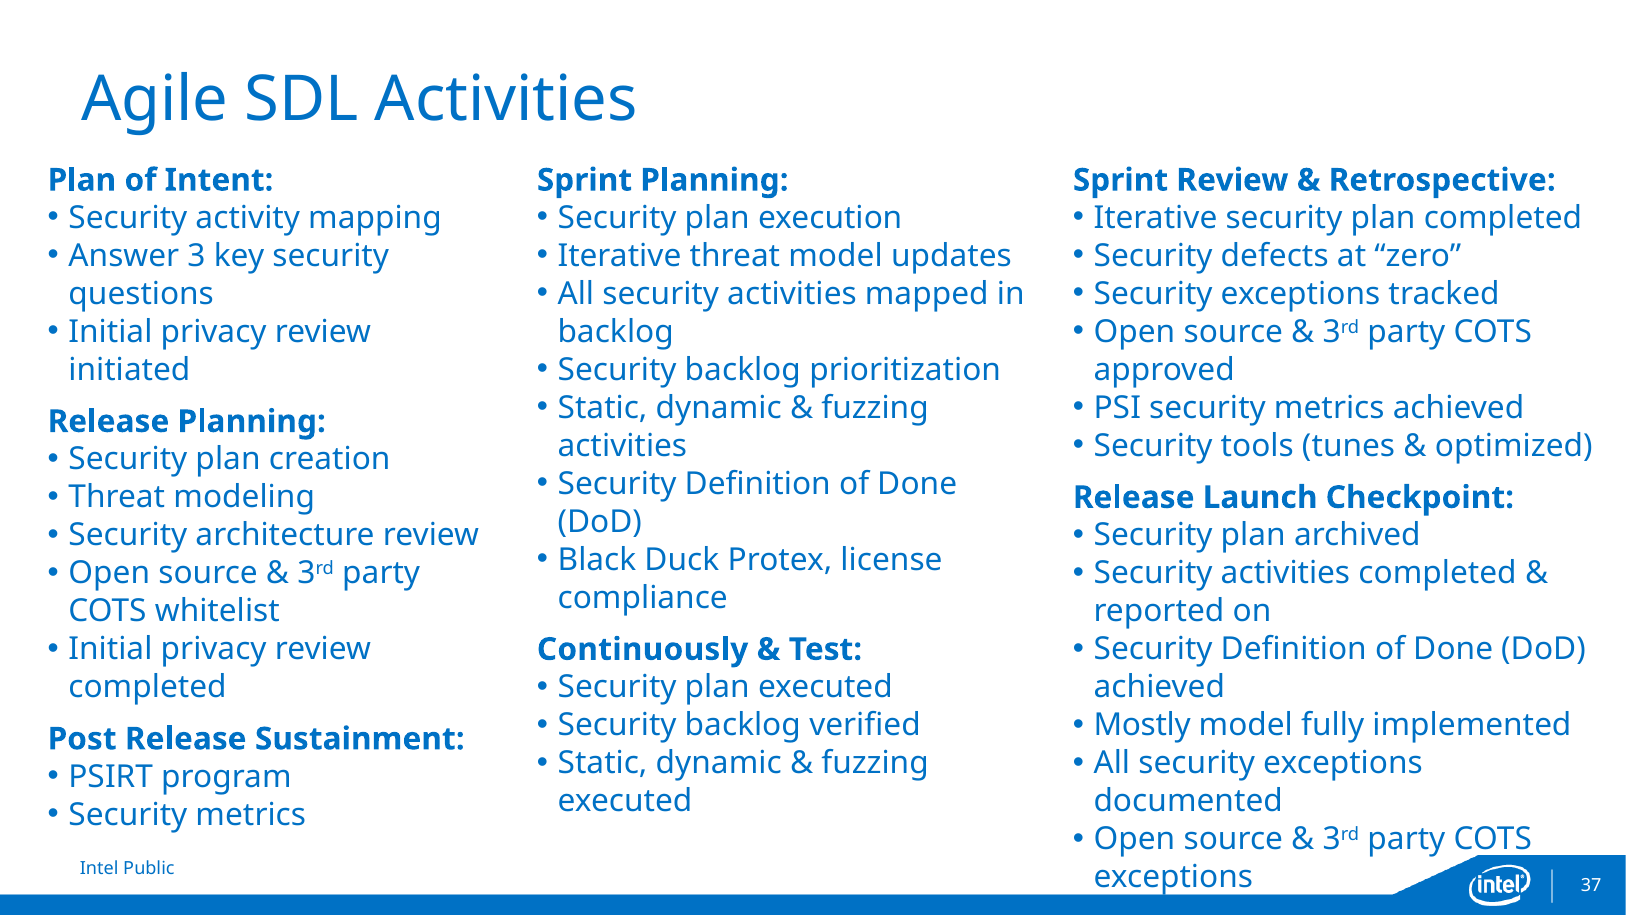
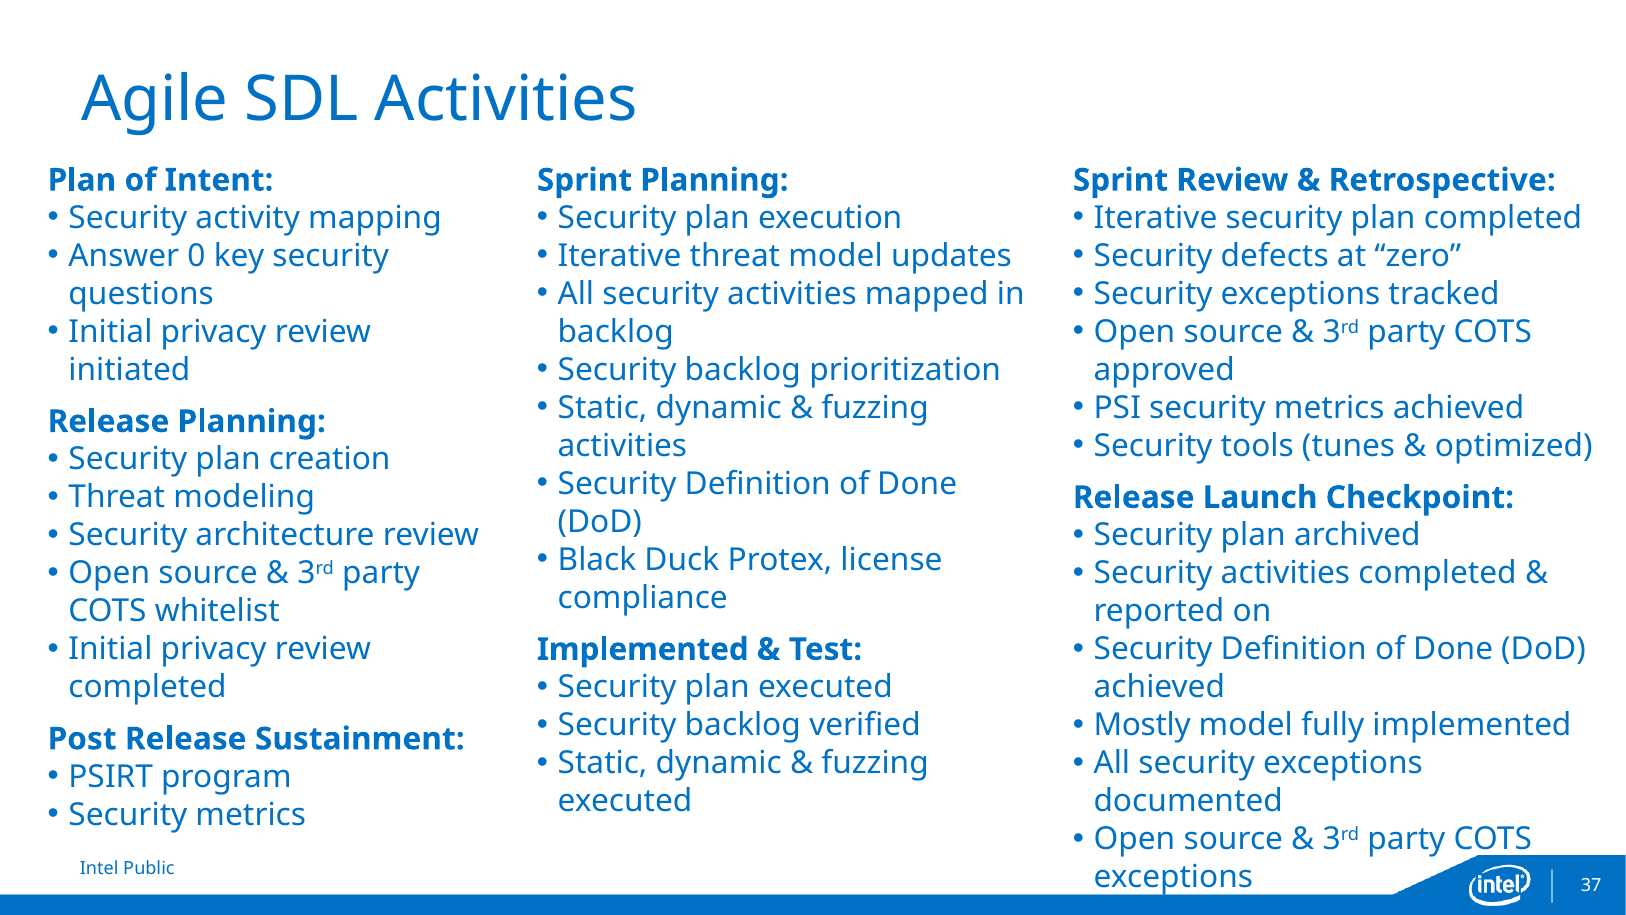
3: 3 -> 0
Continuously at (643, 649): Continuously -> Implemented
